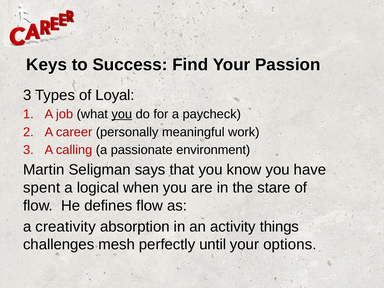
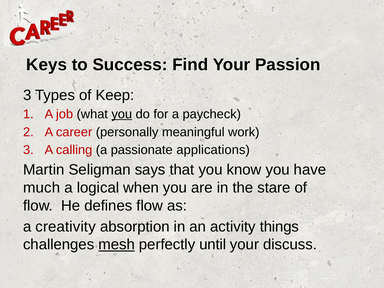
Loyal: Loyal -> Keep
environment: environment -> applications
spent: spent -> much
mesh underline: none -> present
options: options -> discuss
